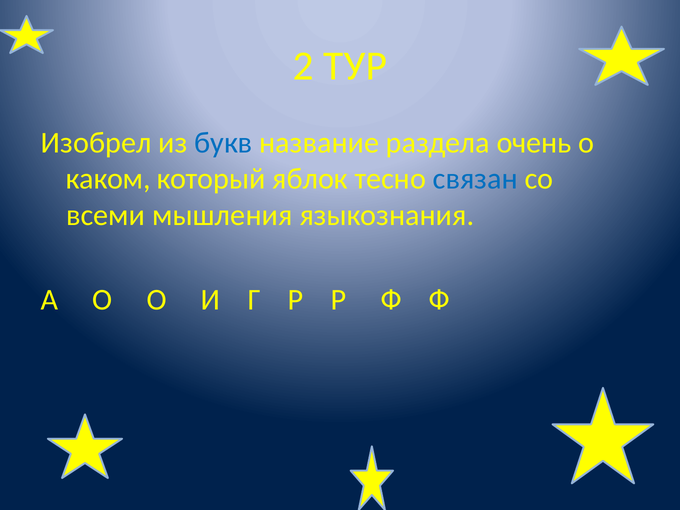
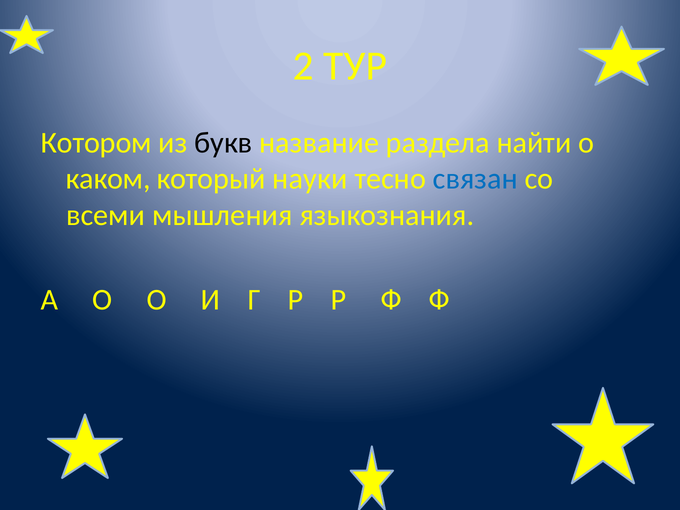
Изобрел: Изобрел -> Котором
букв colour: blue -> black
очень: очень -> найти
яблок: яблок -> науки
